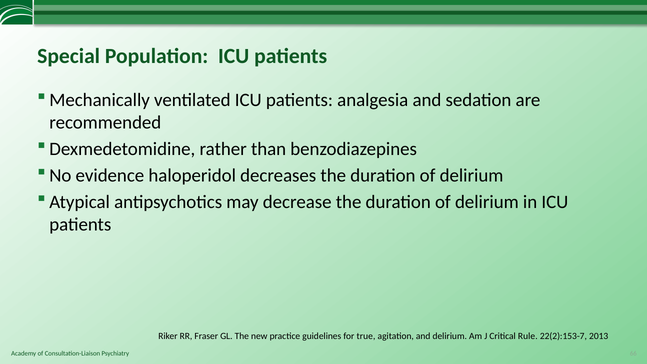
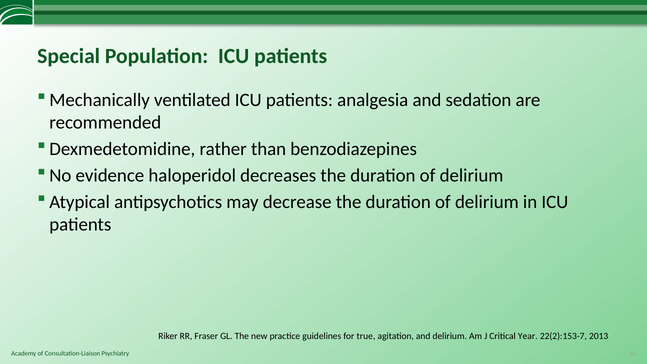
Rule: Rule -> Year
